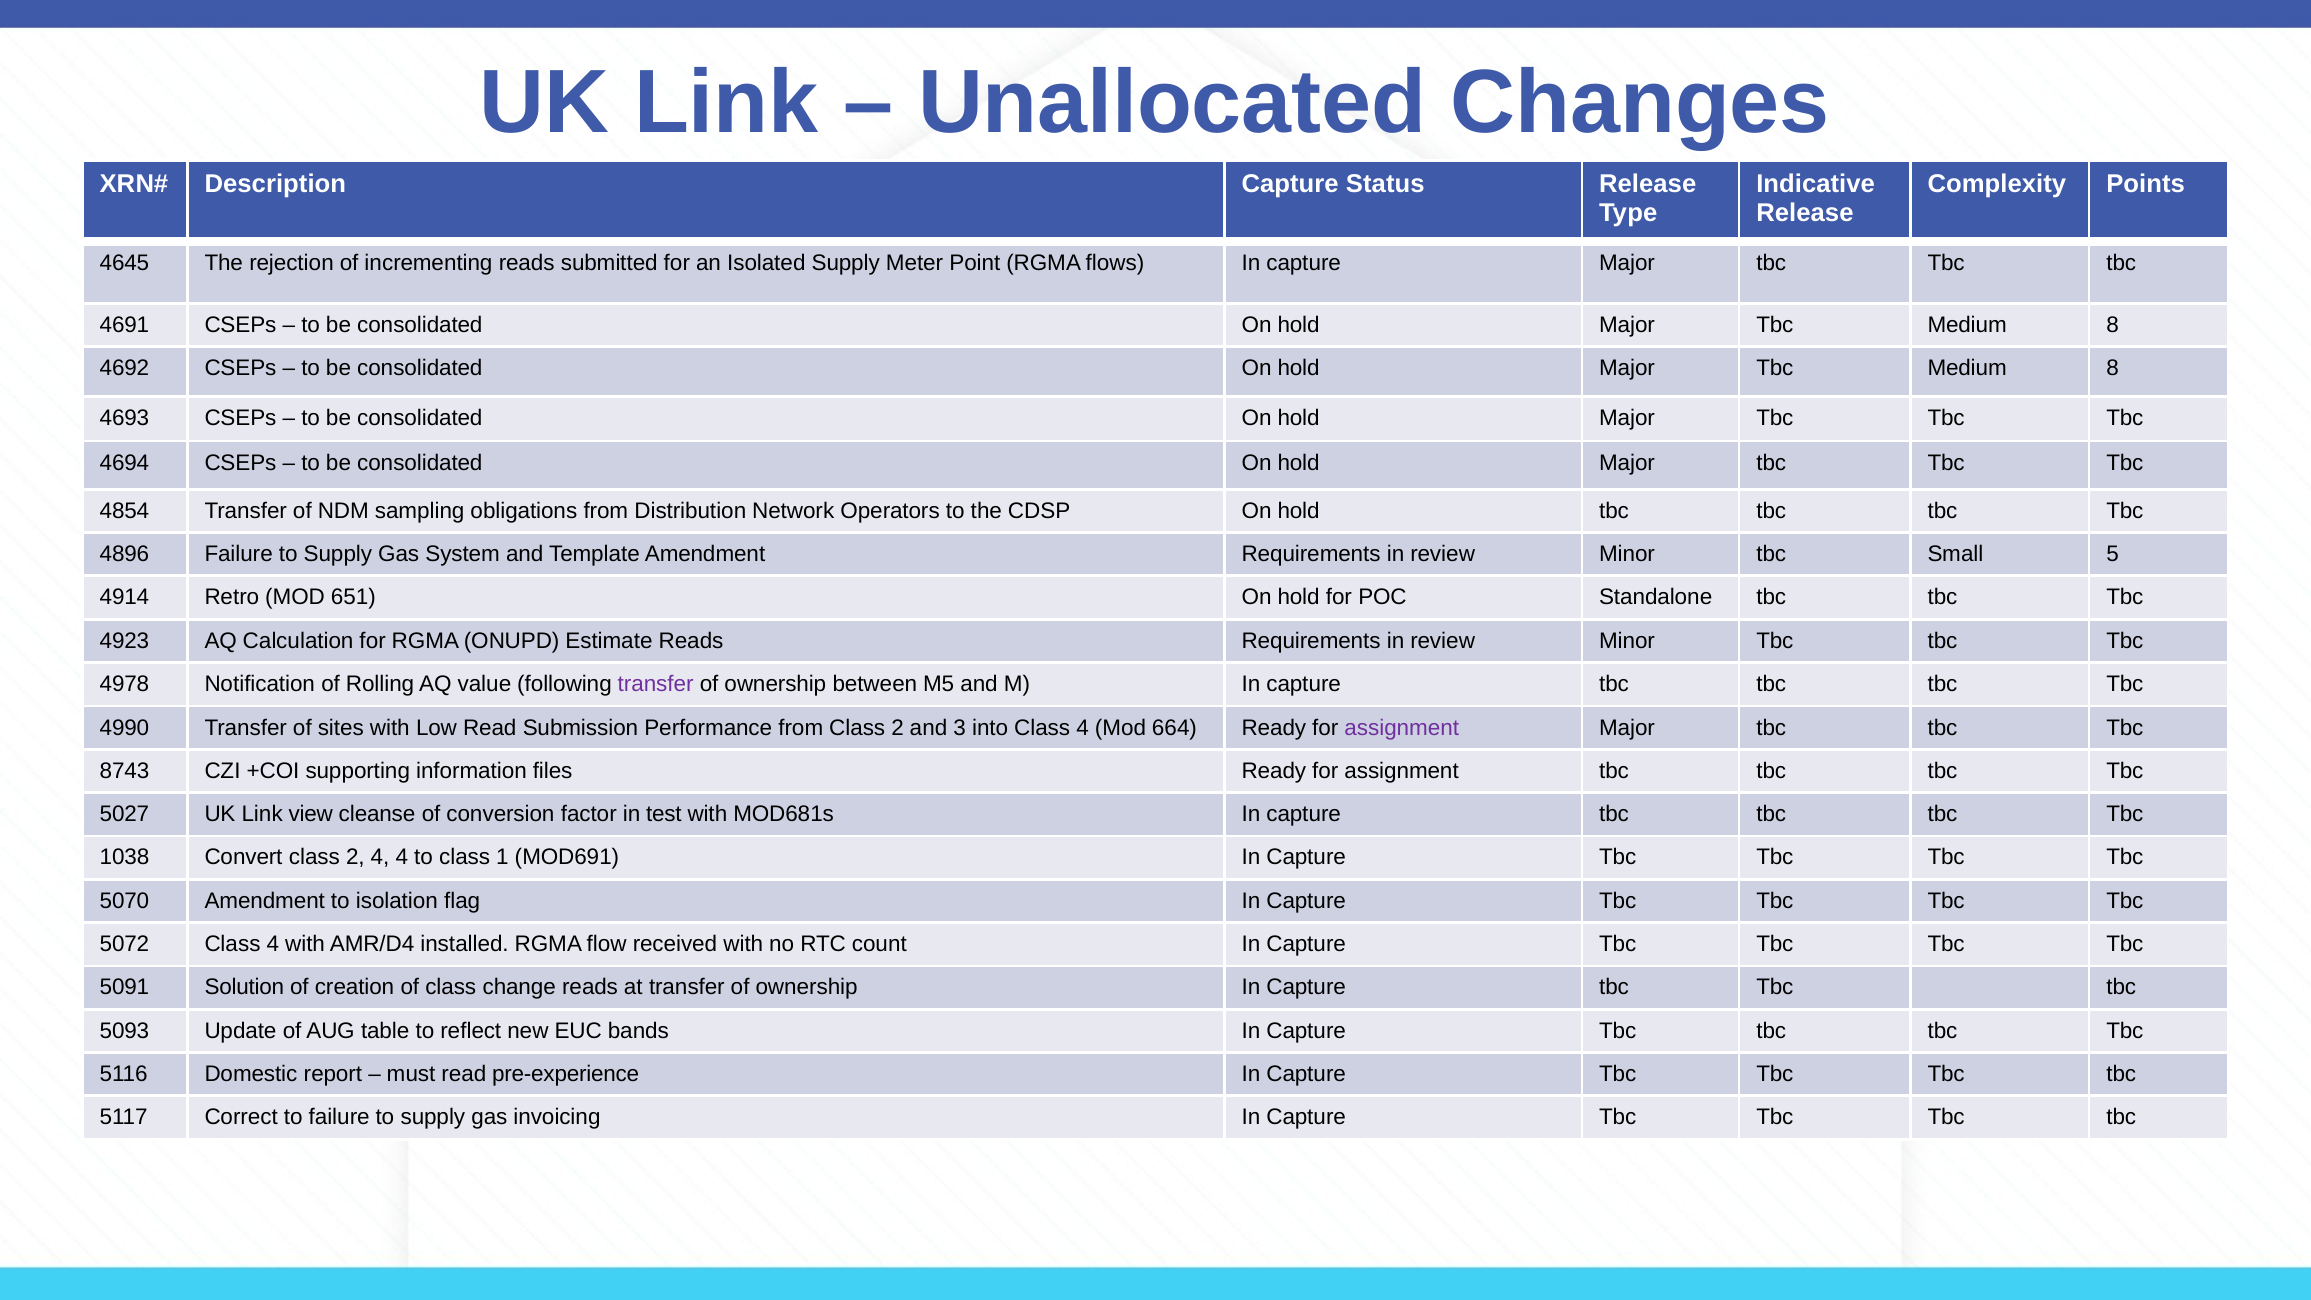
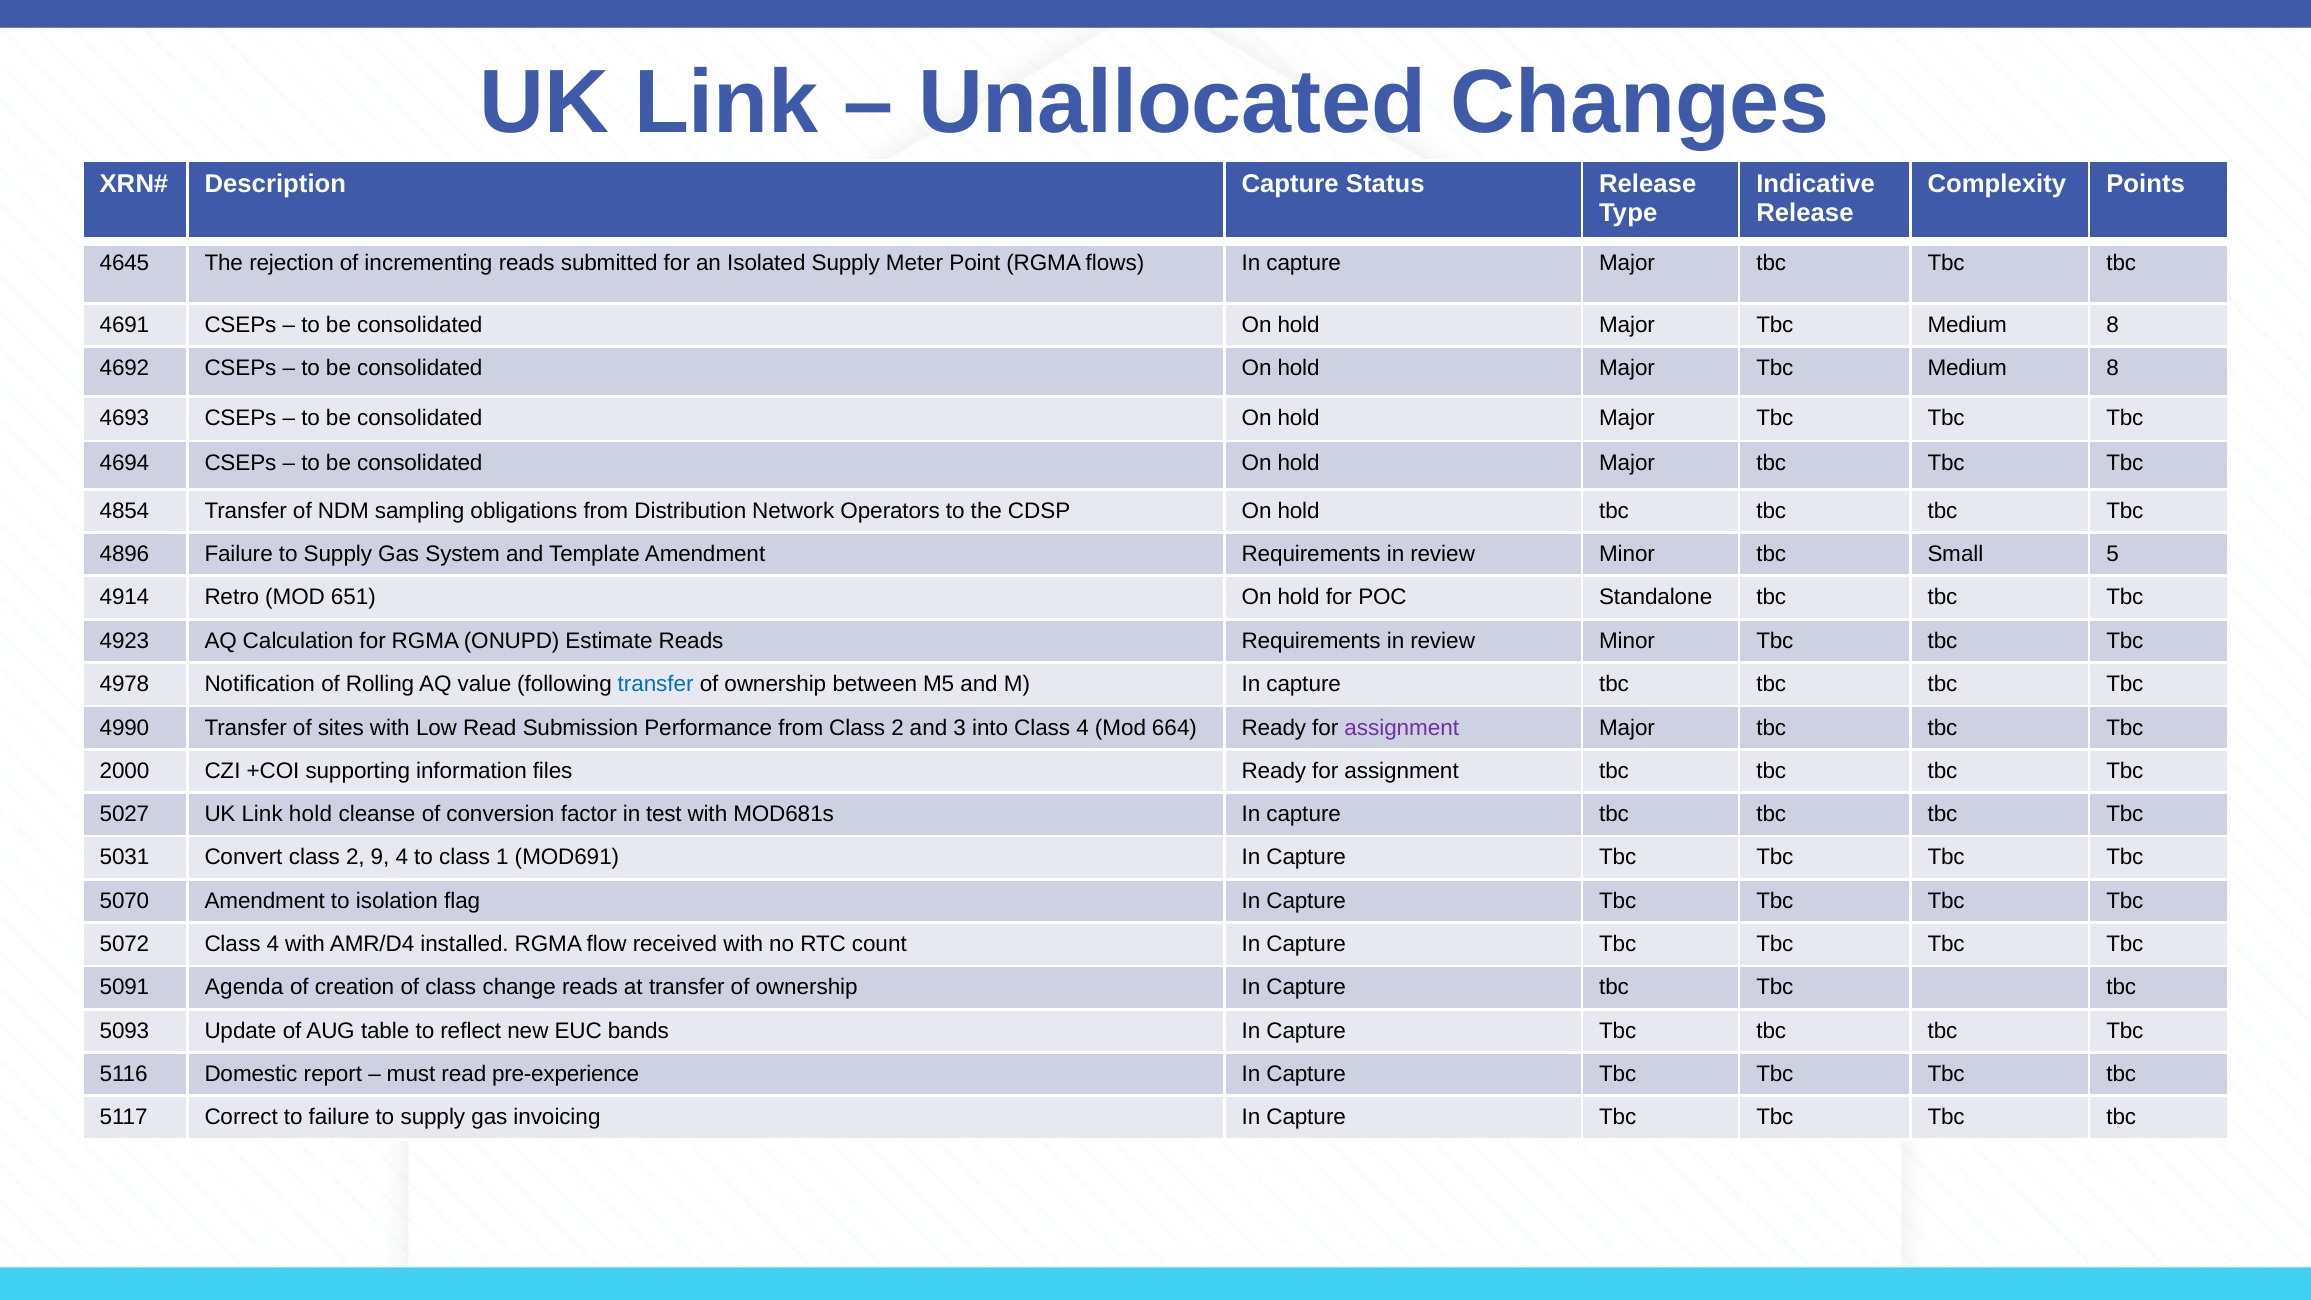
transfer at (656, 684) colour: purple -> blue
8743: 8743 -> 2000
Link view: view -> hold
1038: 1038 -> 5031
2 4: 4 -> 9
Solution: Solution -> Agenda
